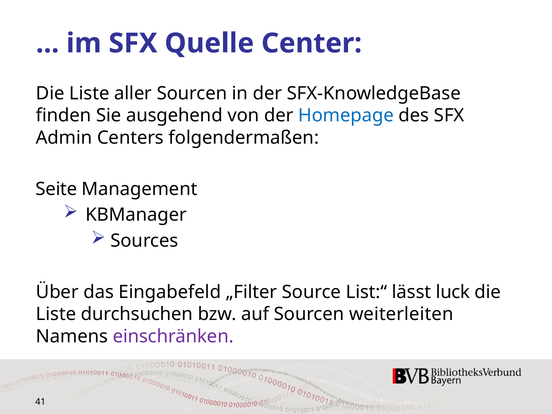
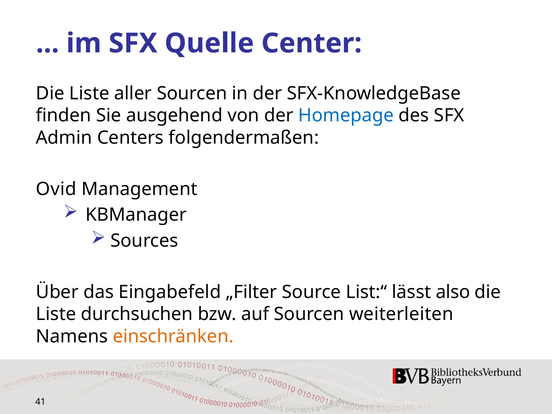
Seite: Seite -> Ovid
luck: luck -> also
einschränken colour: purple -> orange
